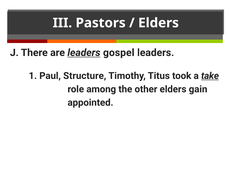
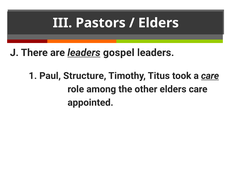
a take: take -> care
elders gain: gain -> care
